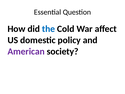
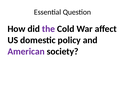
the colour: blue -> purple
